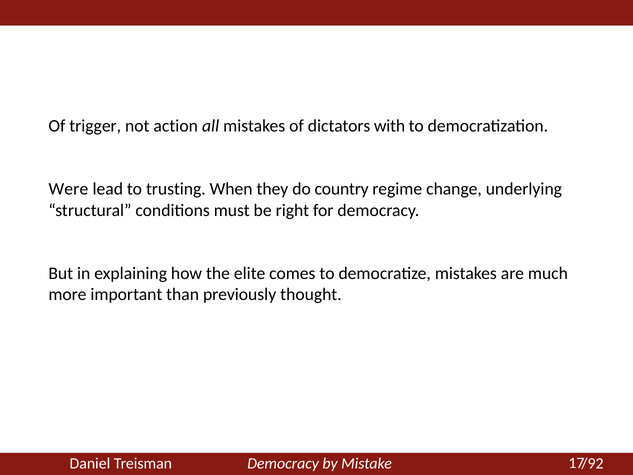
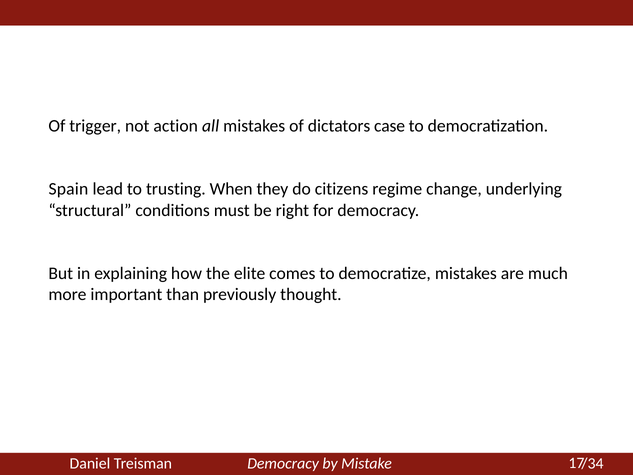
with: with -> case
Were: Were -> Spain
country: country -> citizens
/92: /92 -> /34
